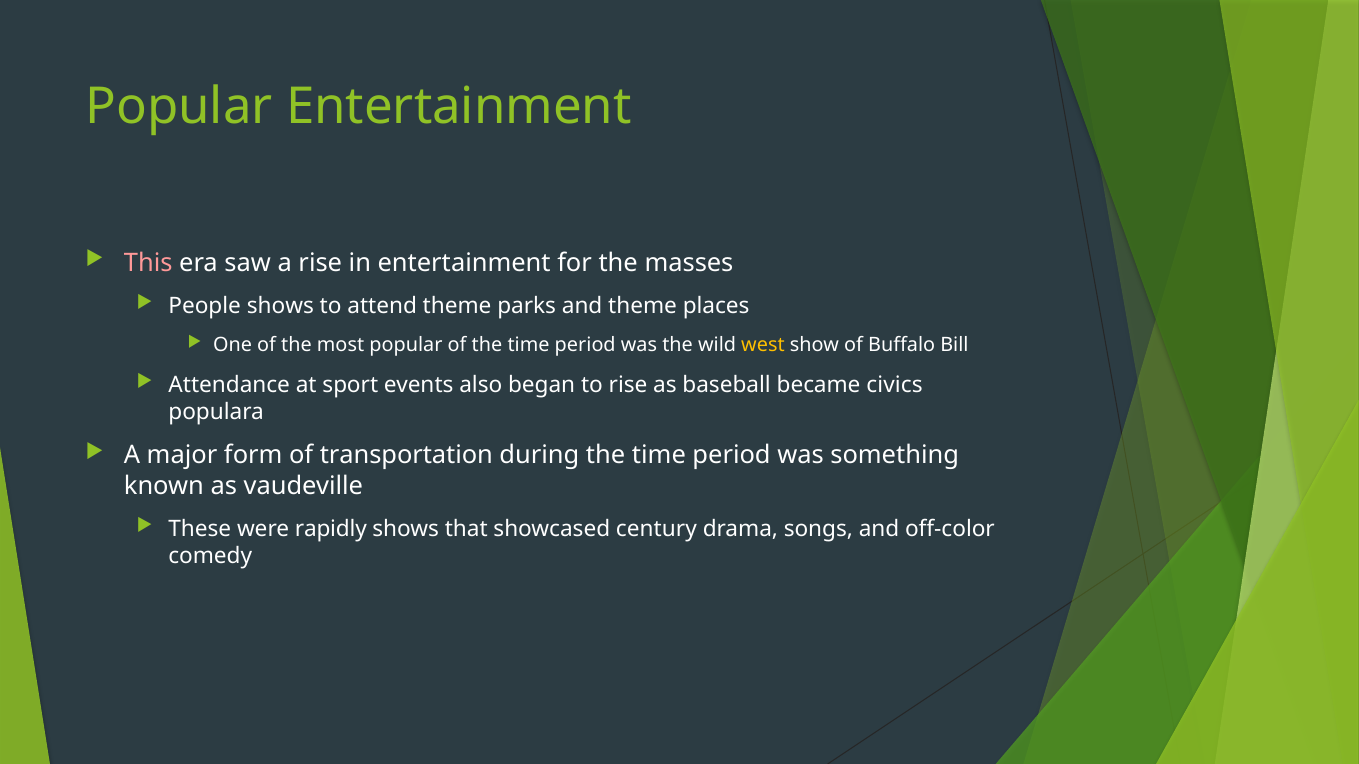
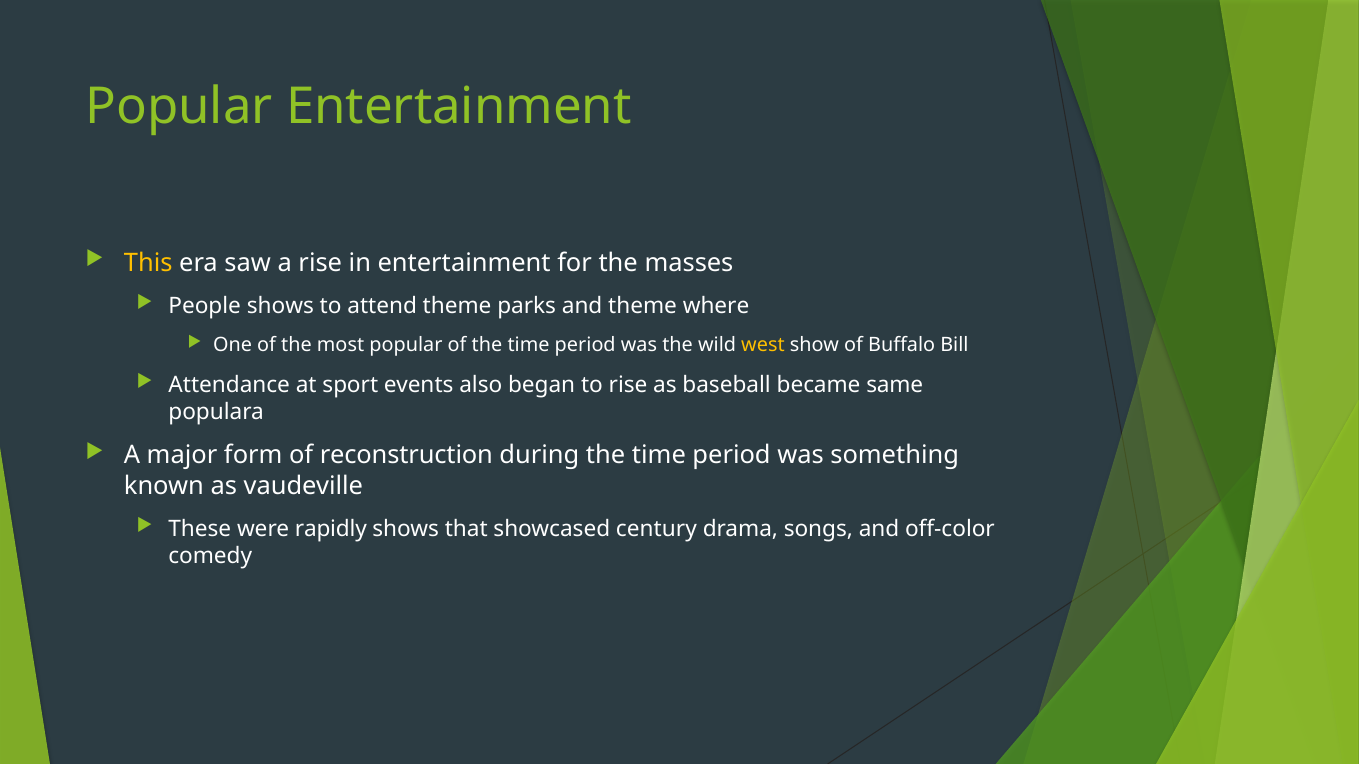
This colour: pink -> yellow
places: places -> where
civics: civics -> same
transportation: transportation -> reconstruction
